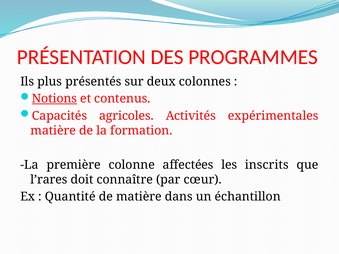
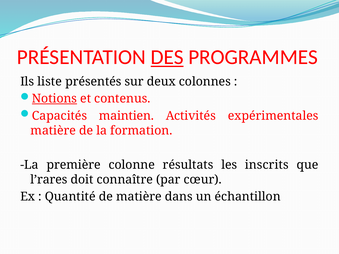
DES underline: none -> present
plus: plus -> liste
agricoles: agricoles -> maintien
affectées: affectées -> résultats
